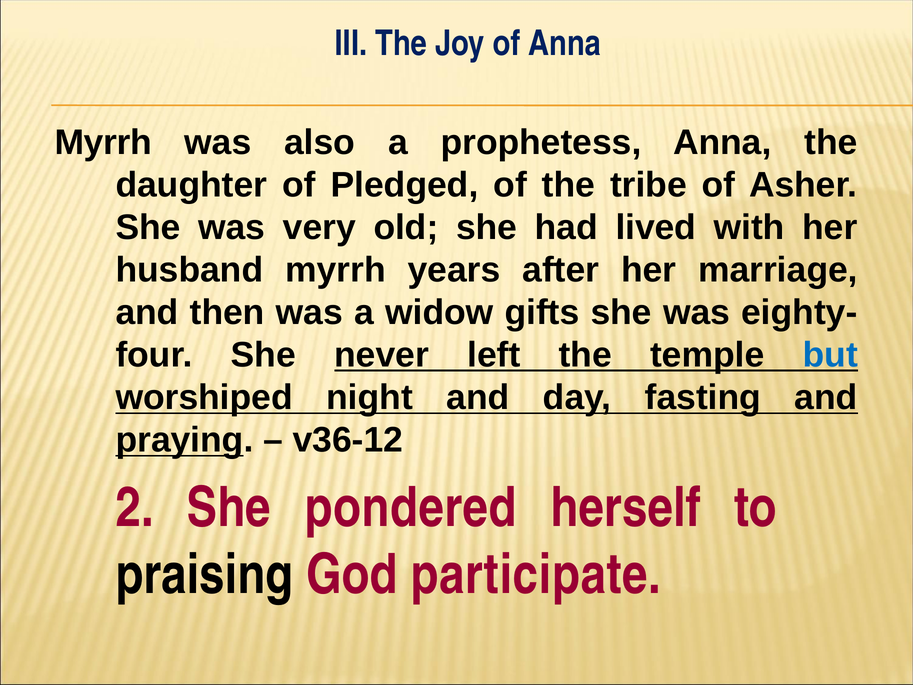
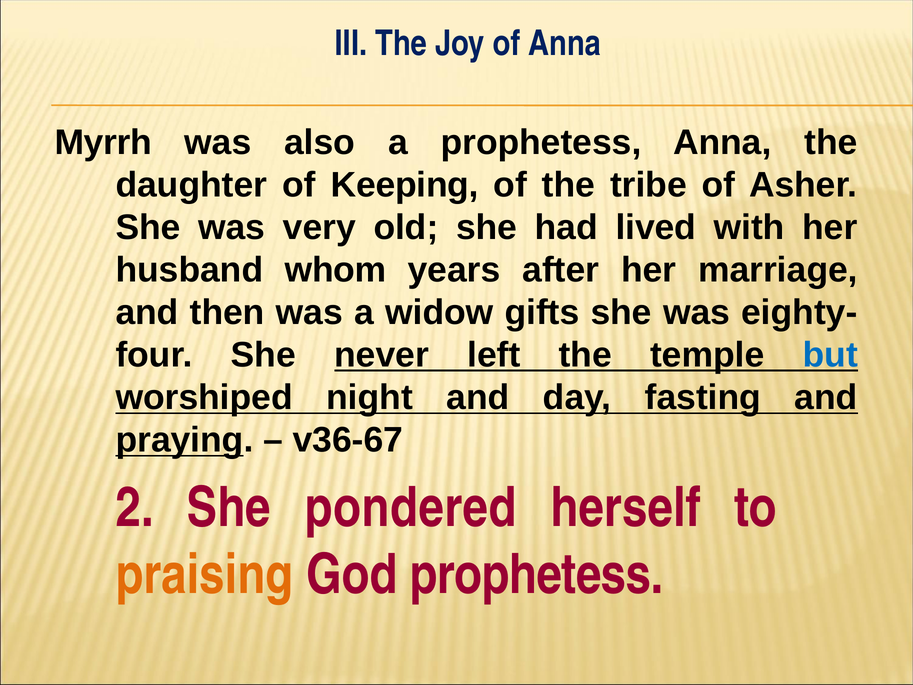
Pledged: Pledged -> Keeping
husband myrrh: myrrh -> whom
v36-12: v36-12 -> v36-67
praising colour: black -> orange
God participate: participate -> prophetess
